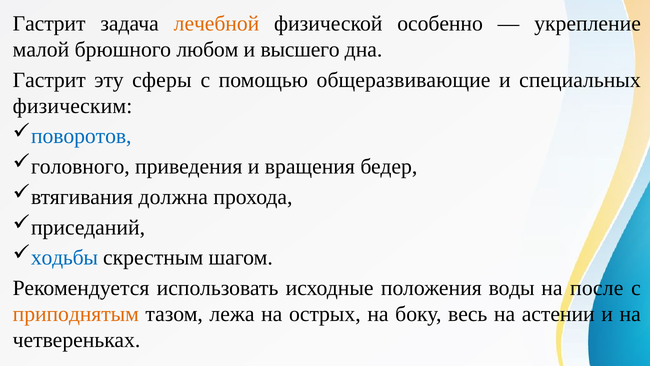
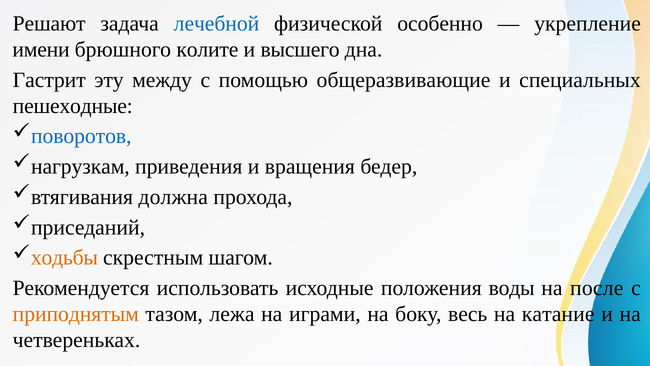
Гастрит at (49, 23): Гастрит -> Решают
лечебной colour: orange -> blue
малой: малой -> имени
любом: любом -> колите
сферы: сферы -> между
физическим: физическим -> пешеходные
головного: головного -> нагрузкам
ходьбы colour: blue -> orange
острых: острых -> играми
астении: астении -> катание
